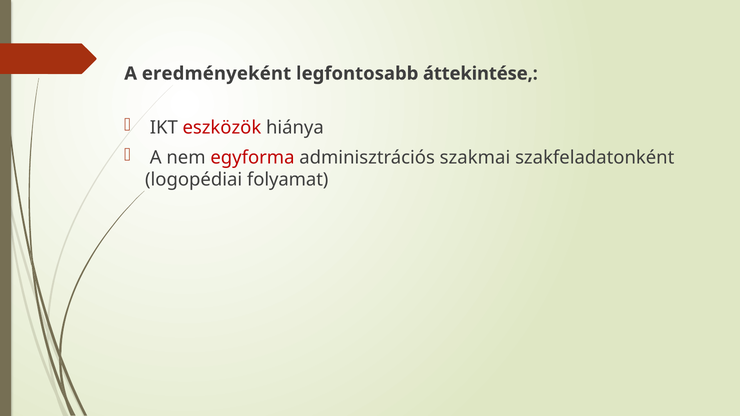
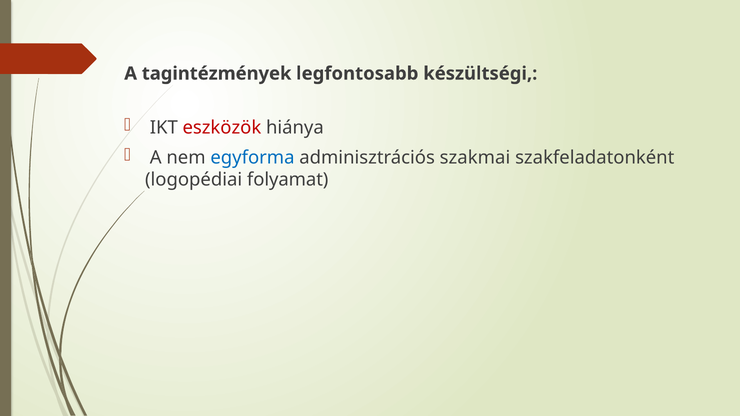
eredményeként: eredményeként -> tagintézmények
áttekintése: áttekintése -> készültségi
egyforma colour: red -> blue
